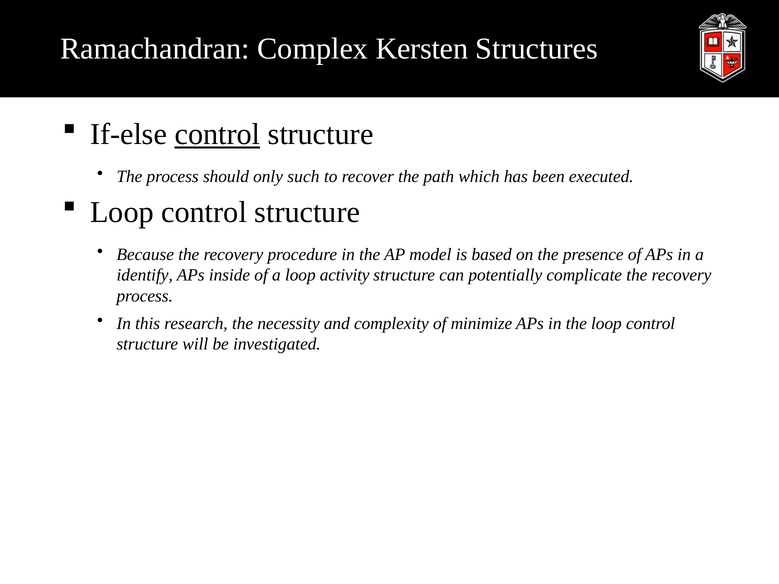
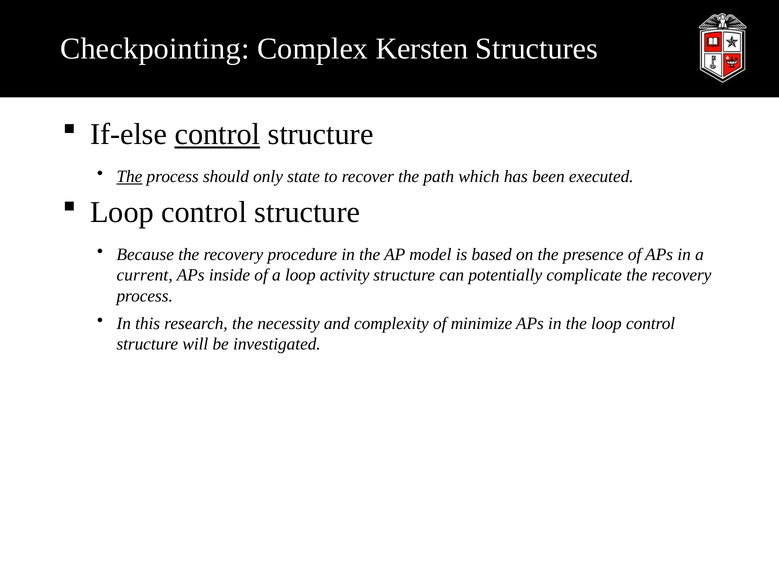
Ramachandran: Ramachandran -> Checkpointing
The at (129, 177) underline: none -> present
such: such -> state
identify: identify -> current
